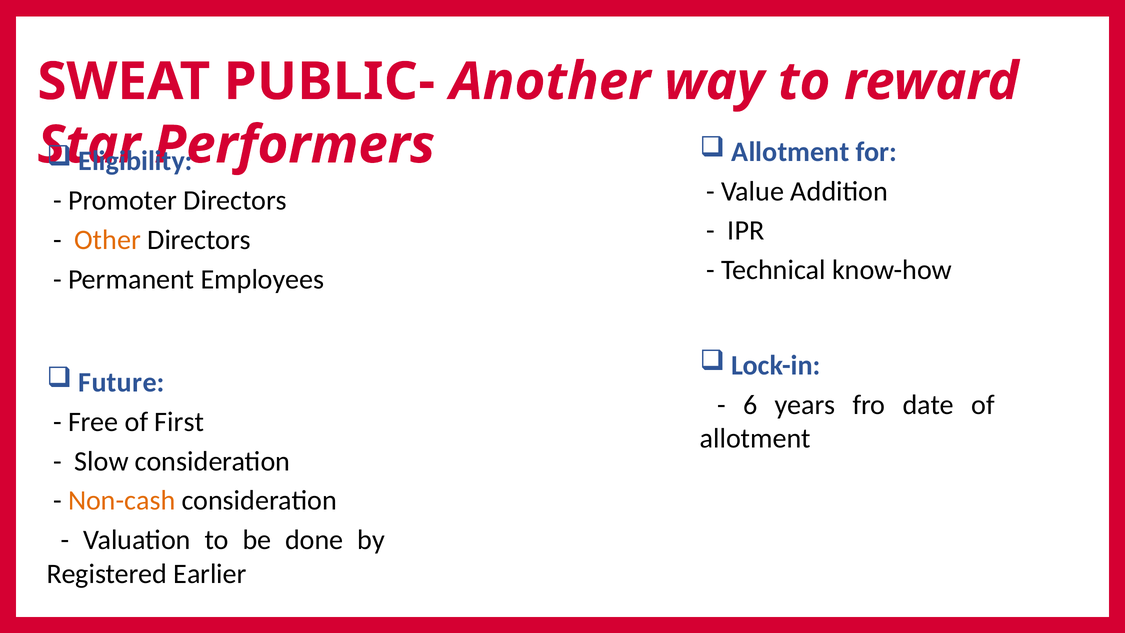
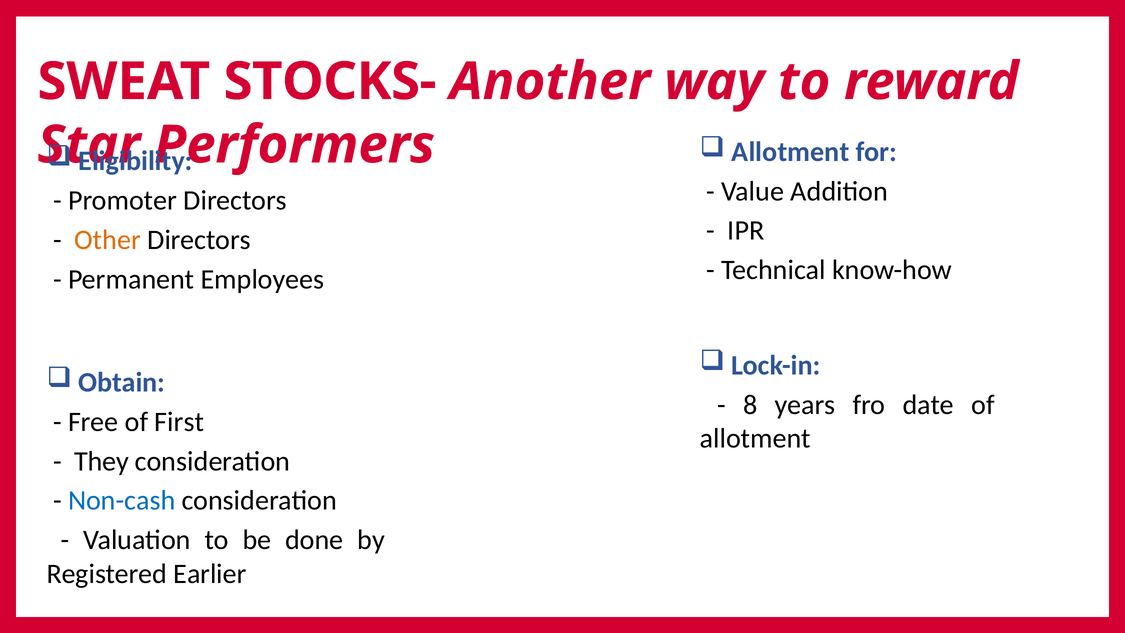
PUBLIC-: PUBLIC- -> STOCKS-
Future: Future -> Obtain
6: 6 -> 8
Slow: Slow -> They
Non-cash colour: orange -> blue
